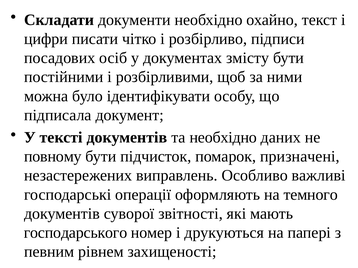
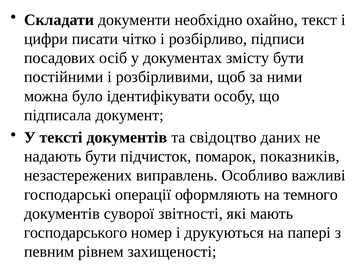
та необхідно: необхідно -> свідоцтво
повному: повному -> надають
призначені: призначені -> показників
